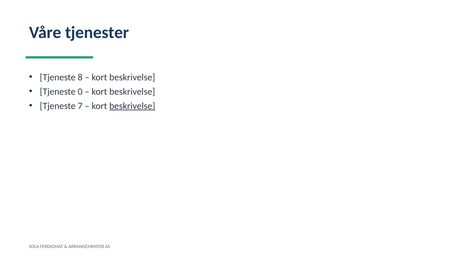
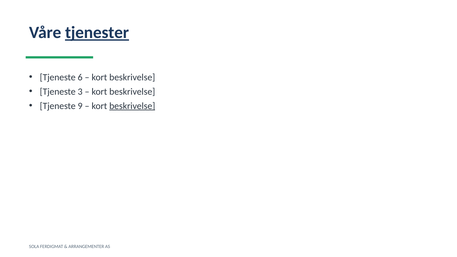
tjenester underline: none -> present
8: 8 -> 6
0: 0 -> 3
7: 7 -> 9
